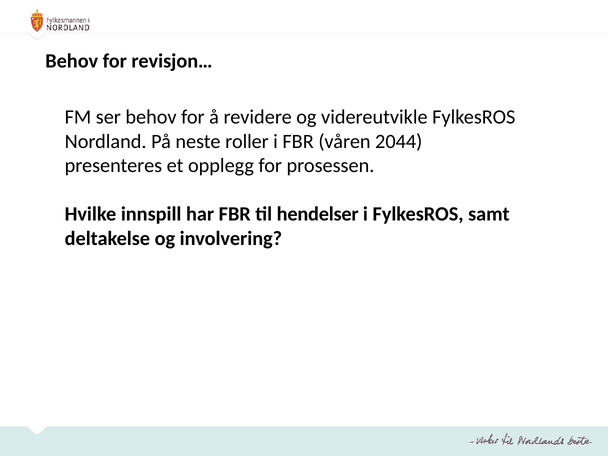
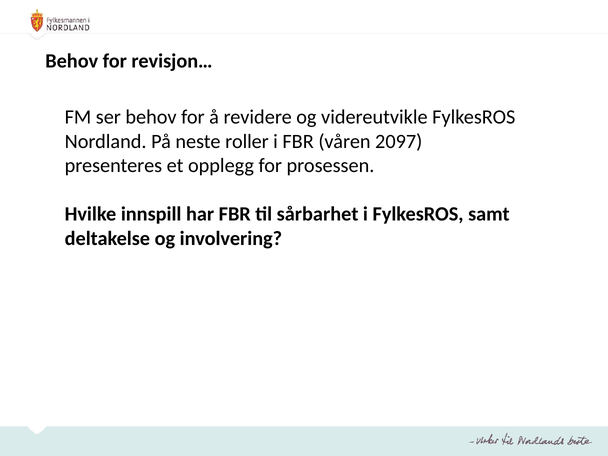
2044: 2044 -> 2097
hendelser: hendelser -> sårbarhet
